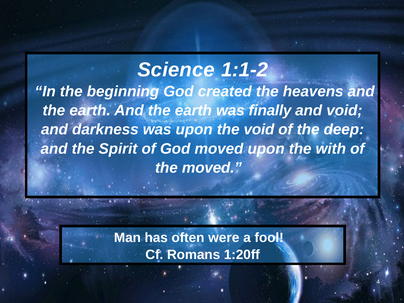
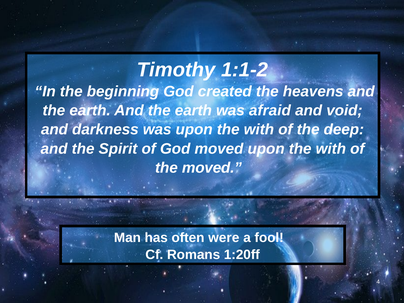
Science: Science -> Timothy
finally: finally -> afraid
was upon the void: void -> with
